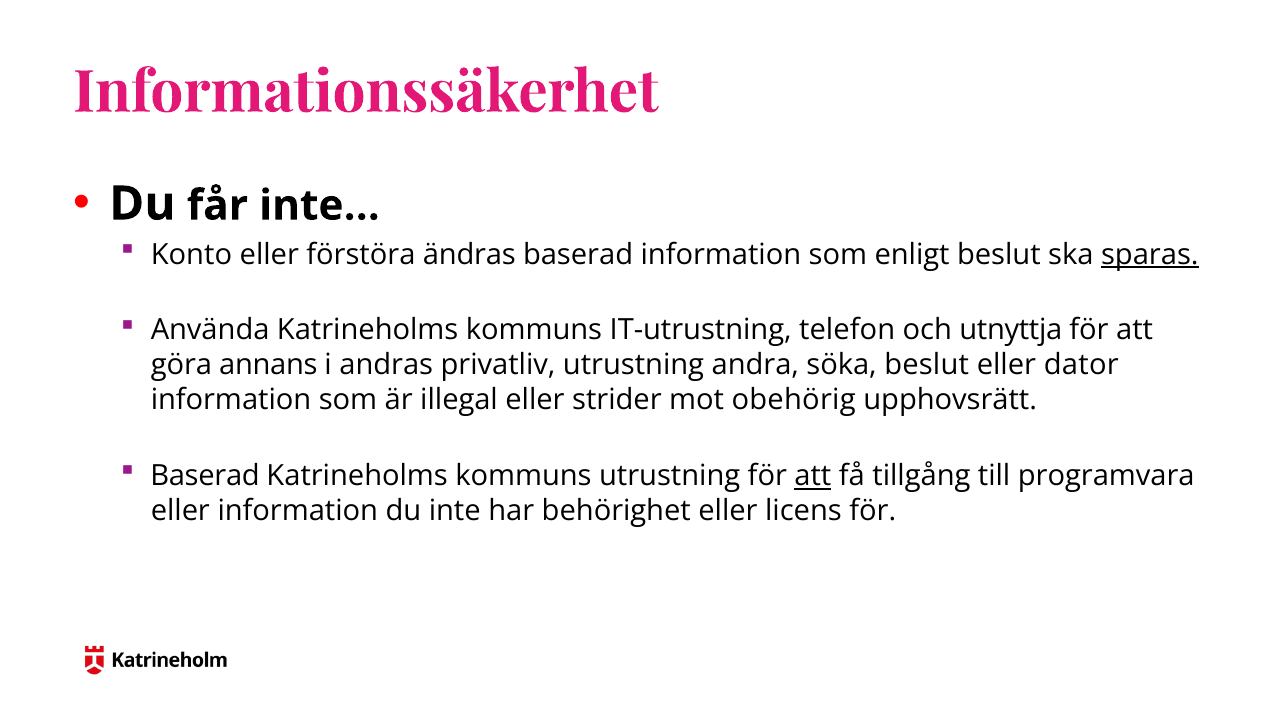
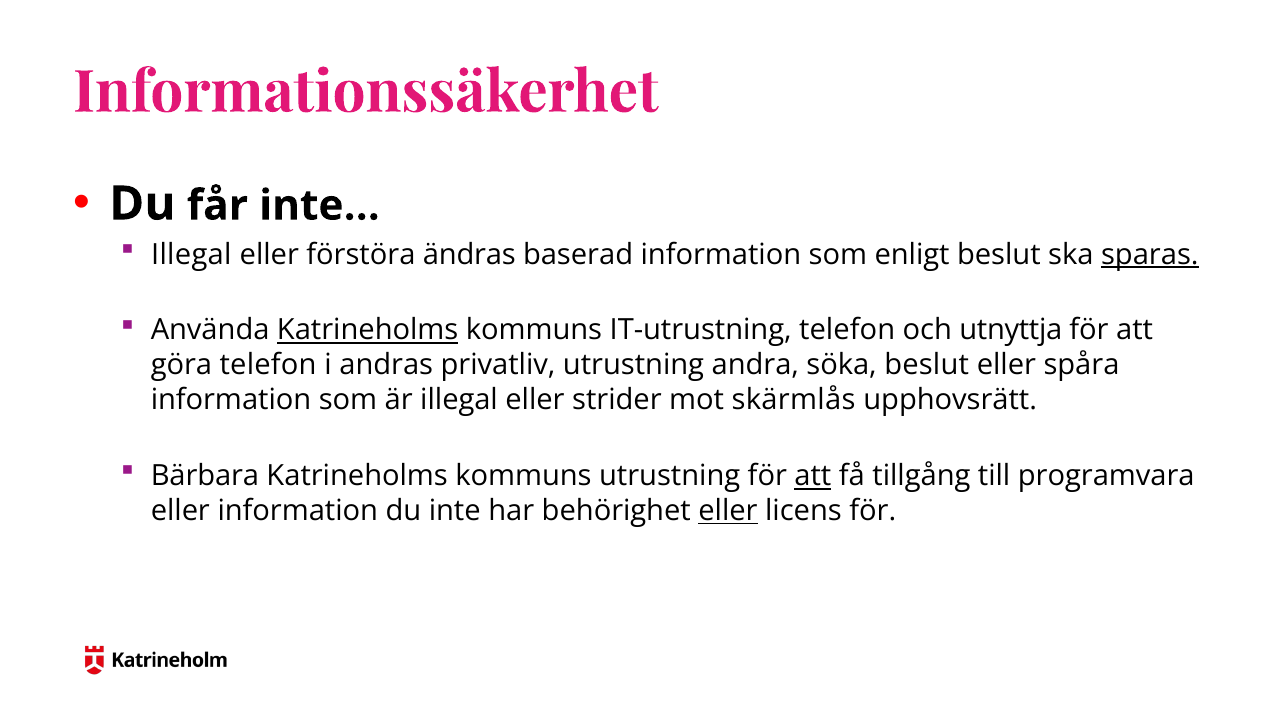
Konto at (191, 255): Konto -> Illegal
Katrineholms at (368, 330) underline: none -> present
göra annans: annans -> telefon
dator: dator -> spåra
obehörig: obehörig -> skärmlås
Baserad at (205, 476): Baserad -> Bärbara
eller at (728, 511) underline: none -> present
